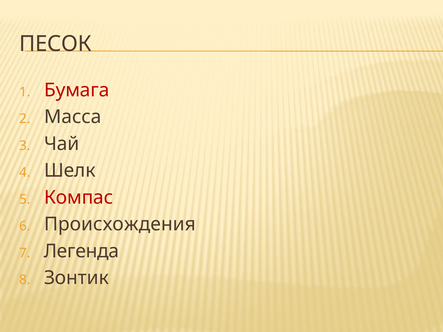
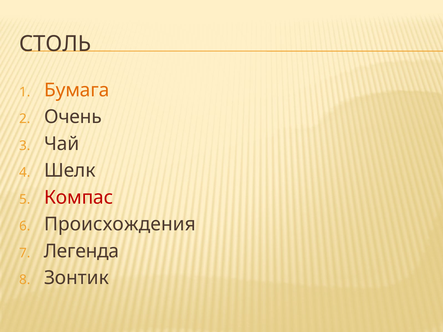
ПЕСОК: ПЕСОК -> СТОЛЬ
Бумага colour: red -> orange
Масса: Масса -> Очень
